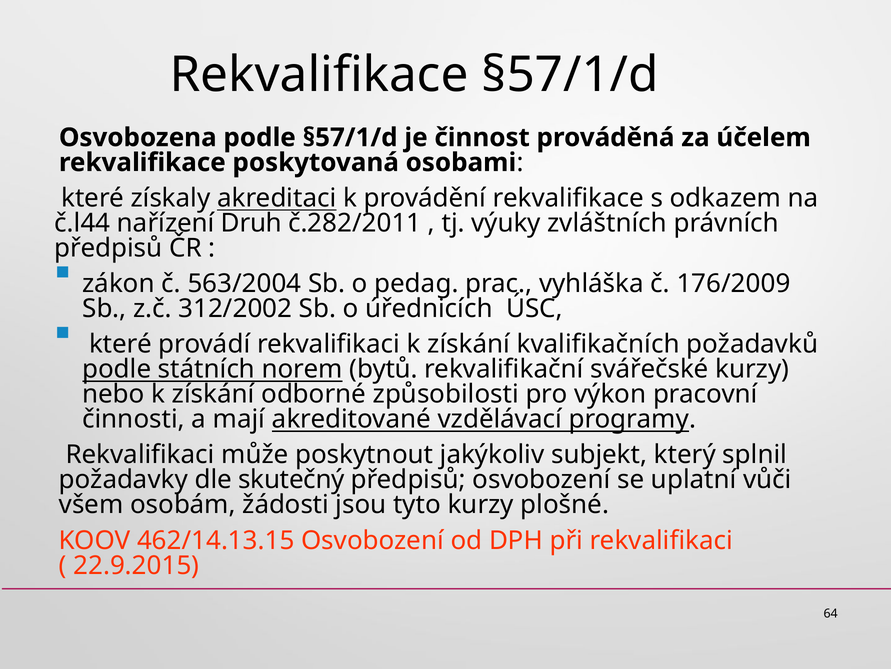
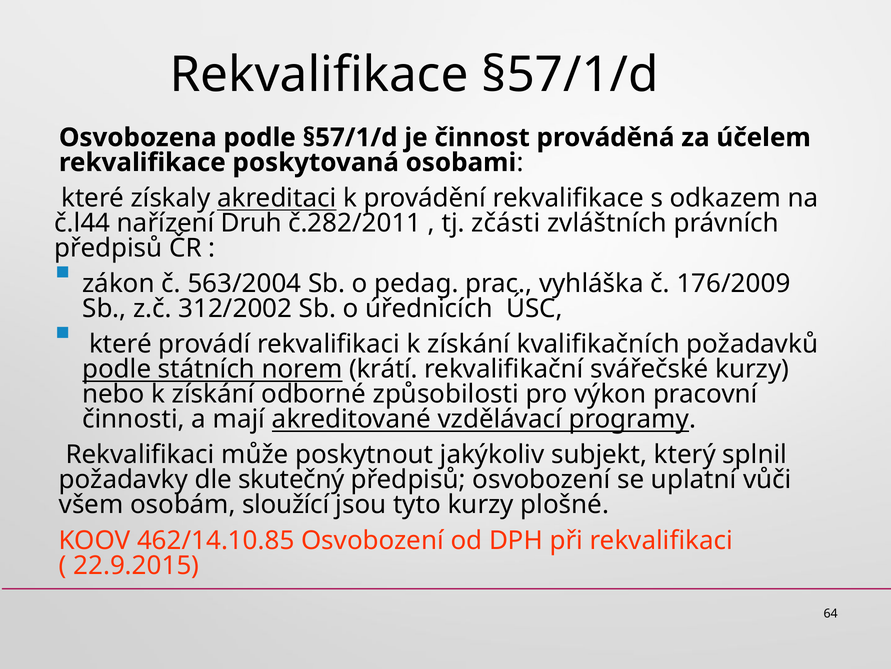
výuky: výuky -> zčásti
bytů: bytů -> krátí
žádosti: žádosti -> sloužící
462/14.13.15: 462/14.13.15 -> 462/14.10.85
